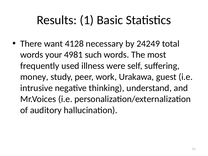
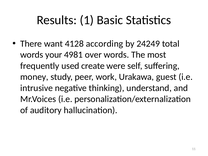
necessary: necessary -> according
such: such -> over
illness: illness -> create
